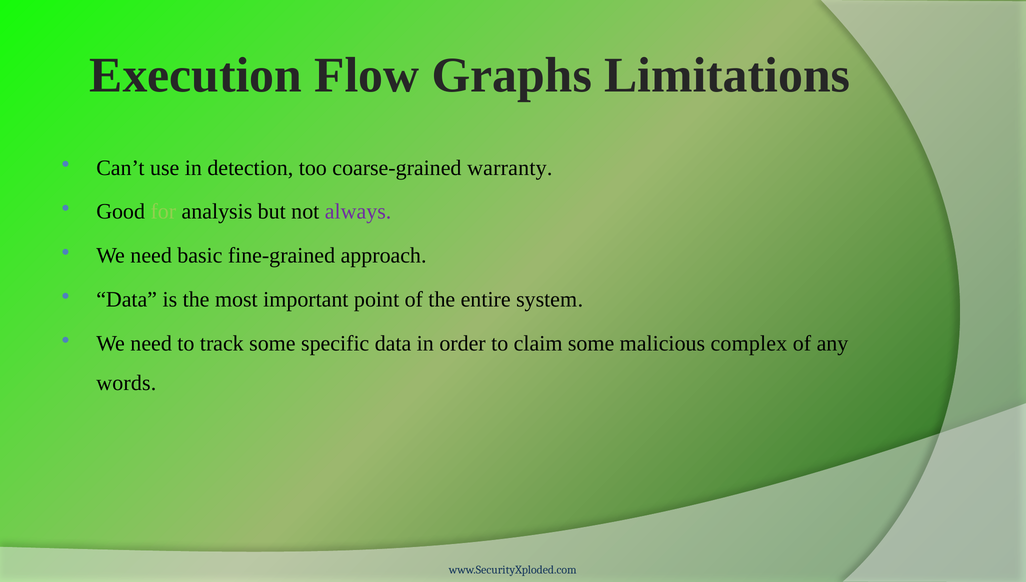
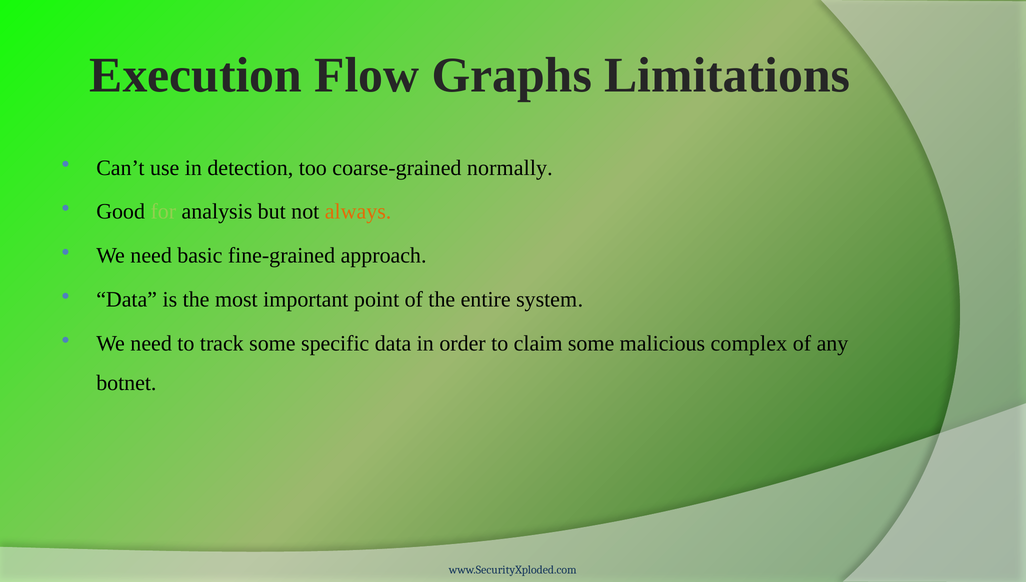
warranty: warranty -> normally
always colour: purple -> orange
words: words -> botnet
